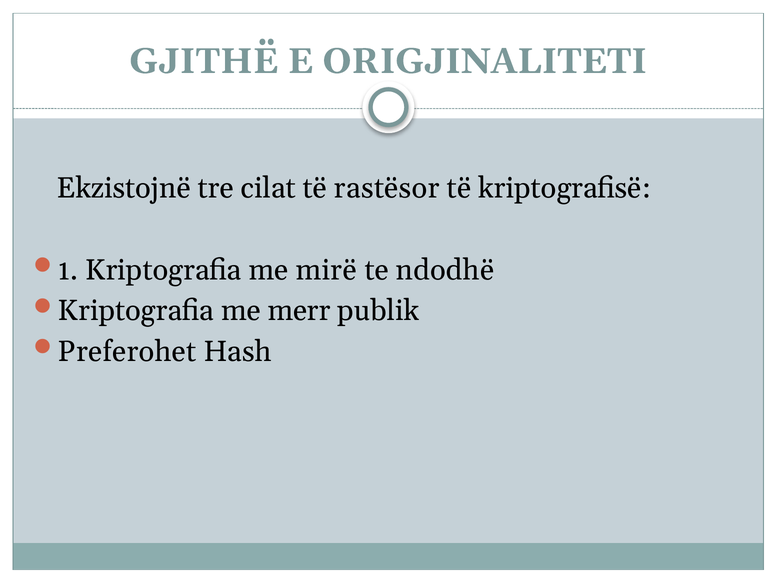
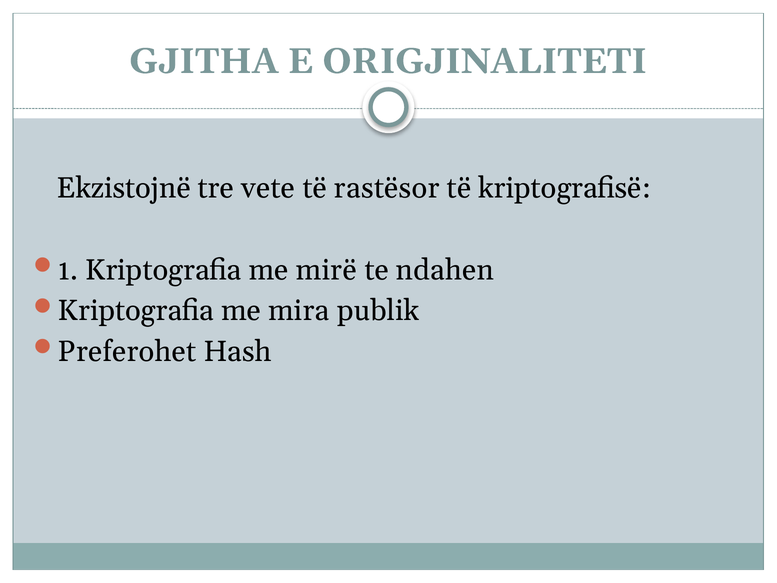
GJITHË: GJITHË -> GJITHA
cilat: cilat -> vete
ndodhë: ndodhë -> ndahen
merr: merr -> mira
